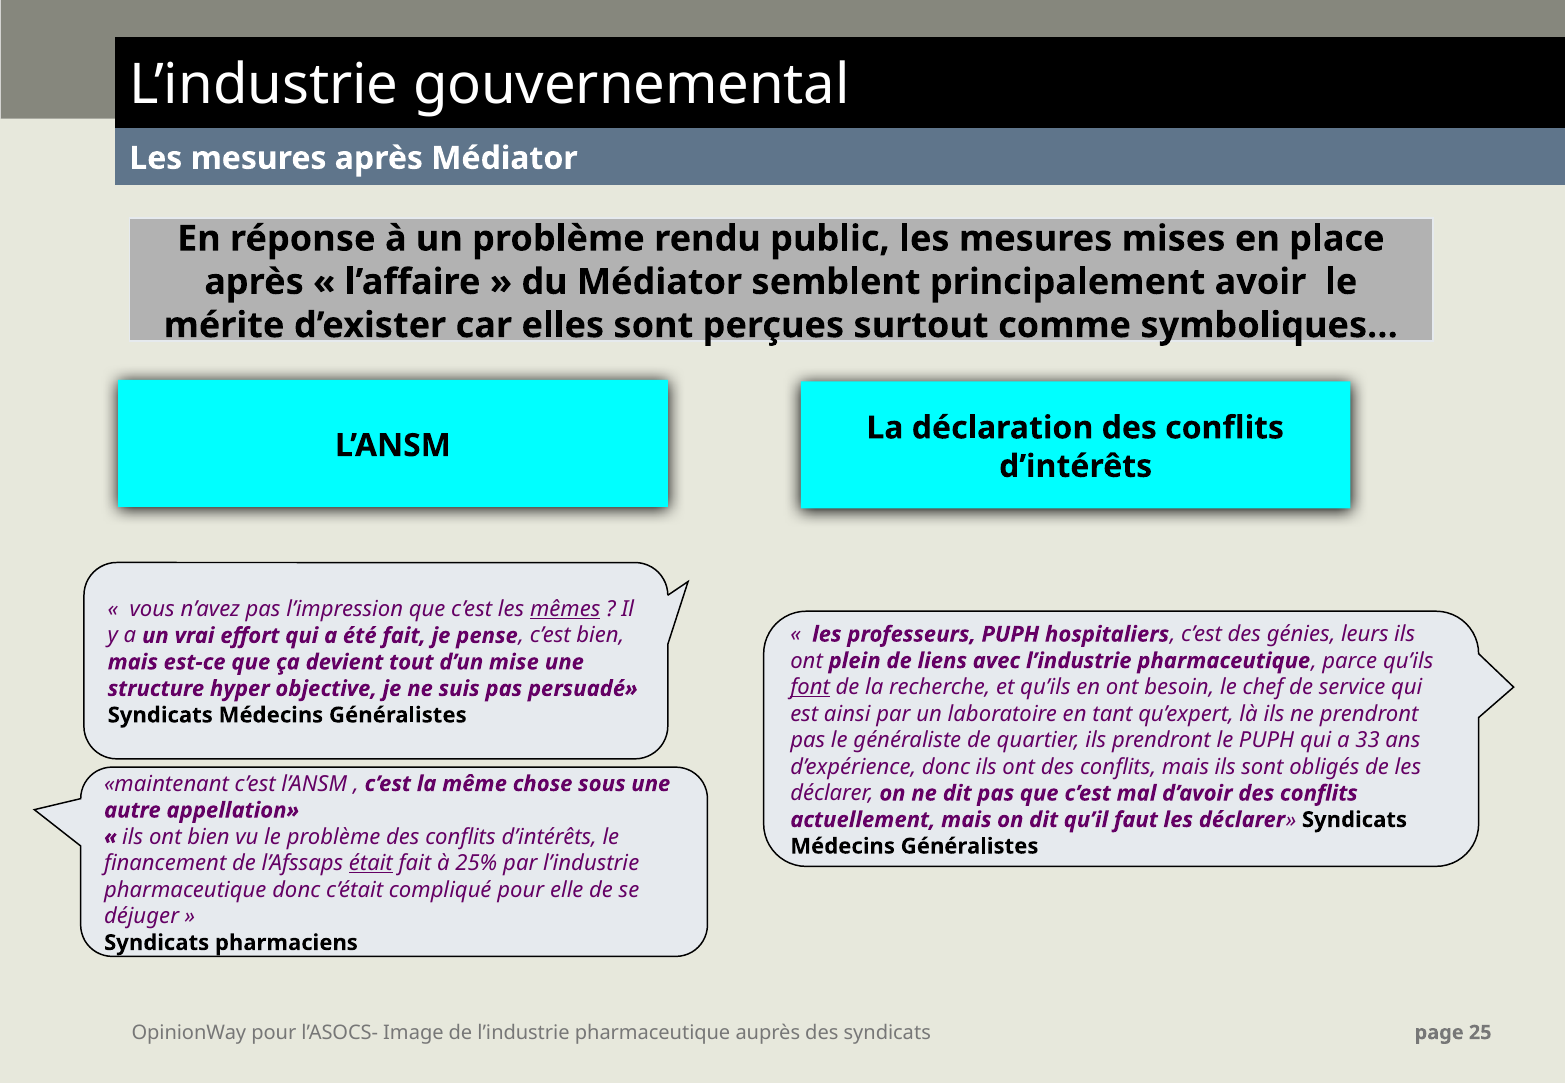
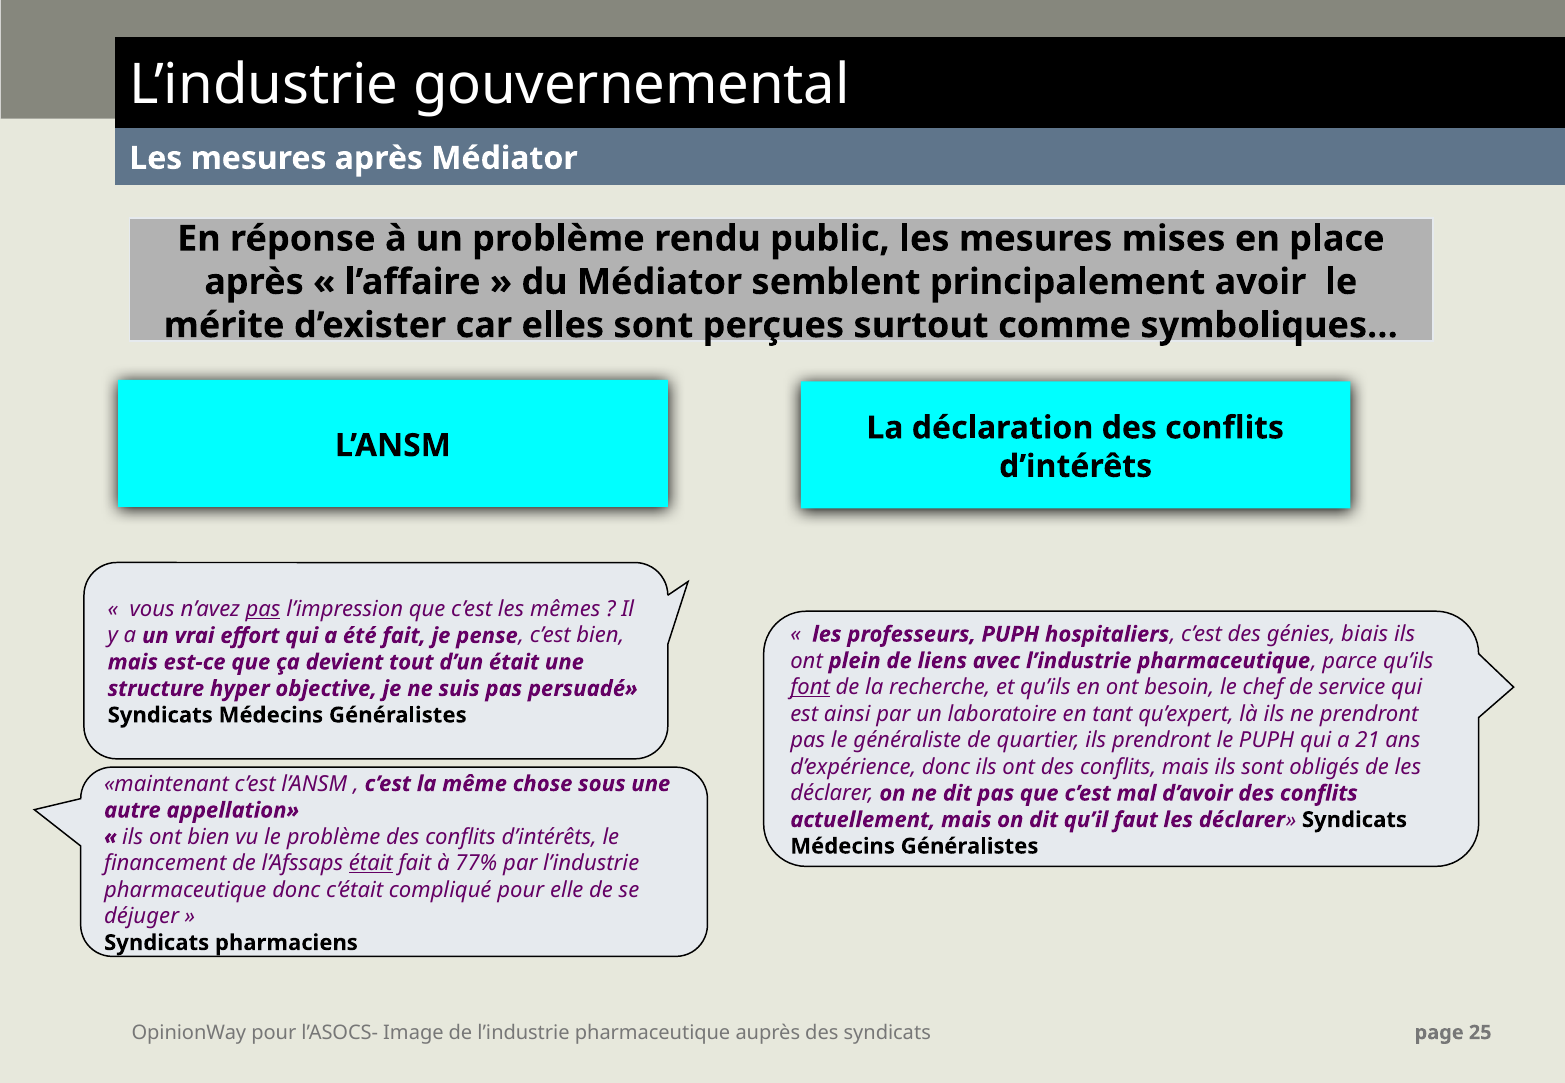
pas at (263, 609) underline: none -> present
mêmes underline: present -> none
leurs: leurs -> biais
d’un mise: mise -> était
33: 33 -> 21
25%: 25% -> 77%
